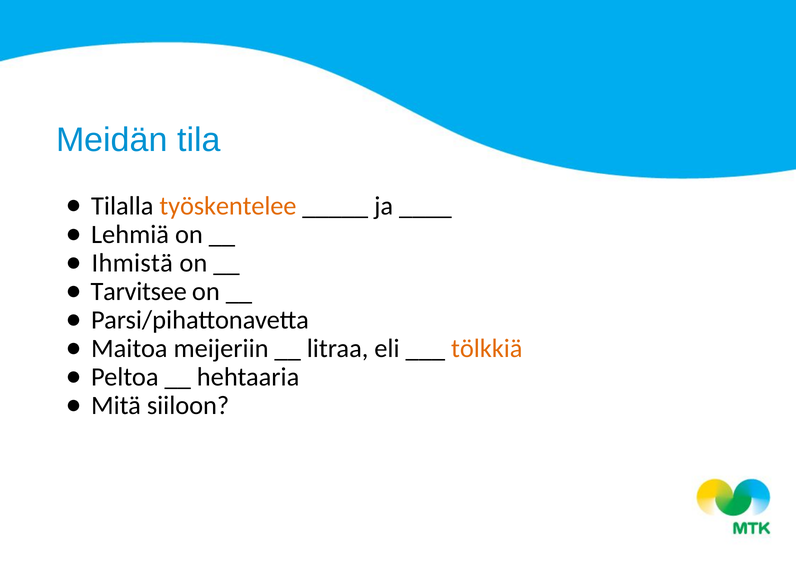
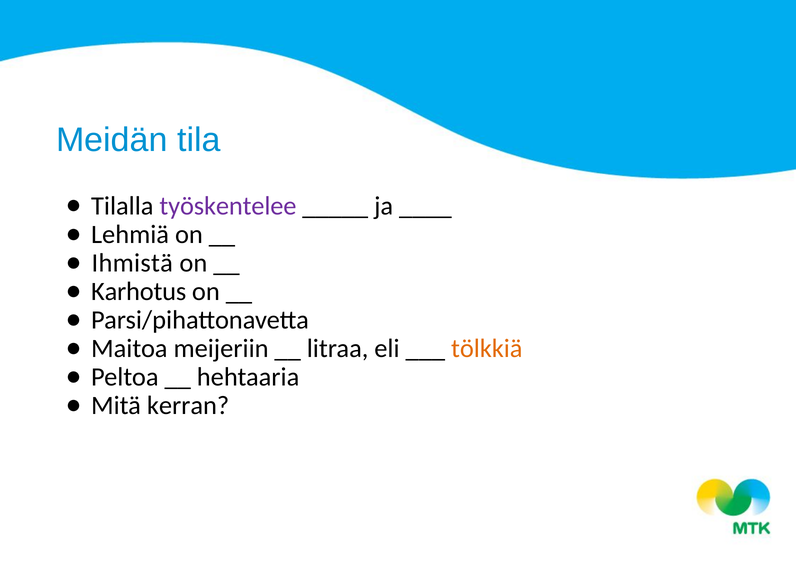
työskentelee colour: orange -> purple
Tarvitsee: Tarvitsee -> Karhotus
siiloon: siiloon -> kerran
